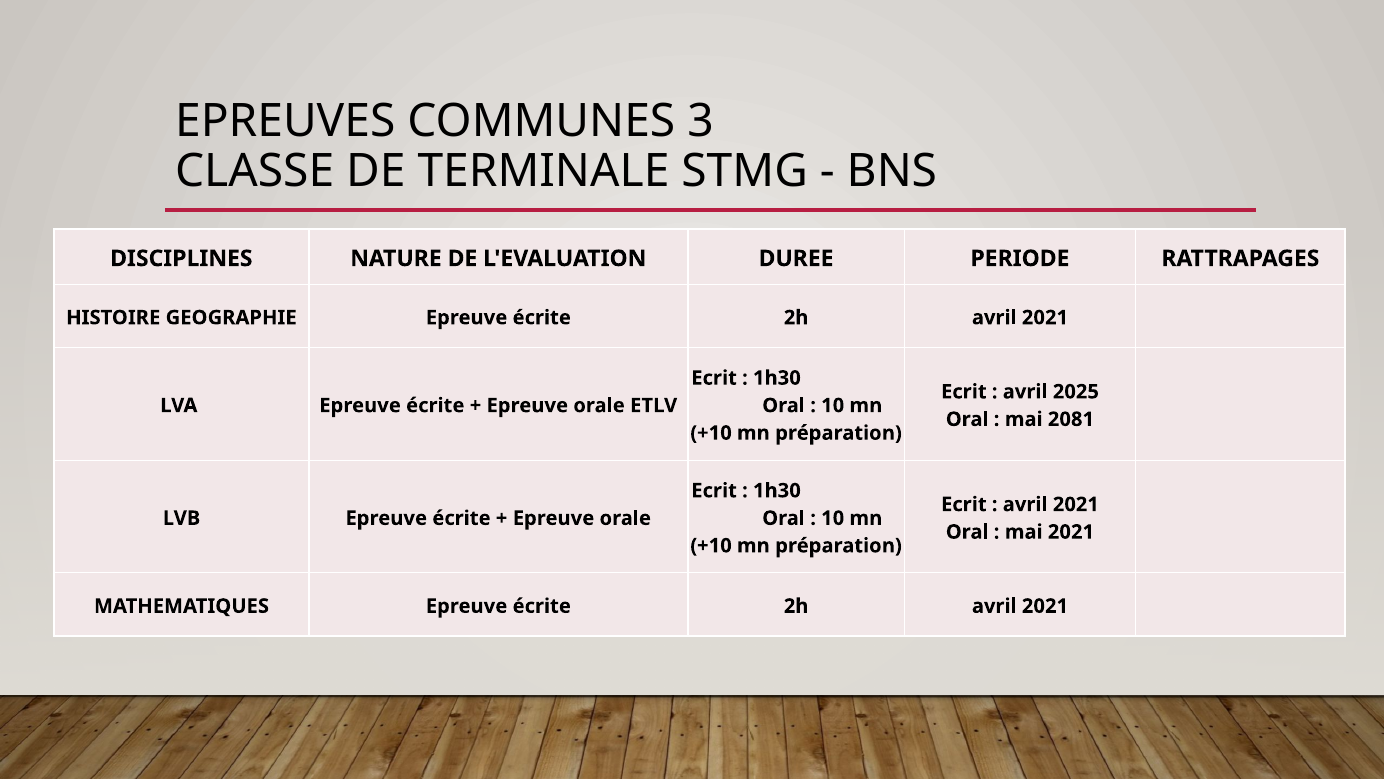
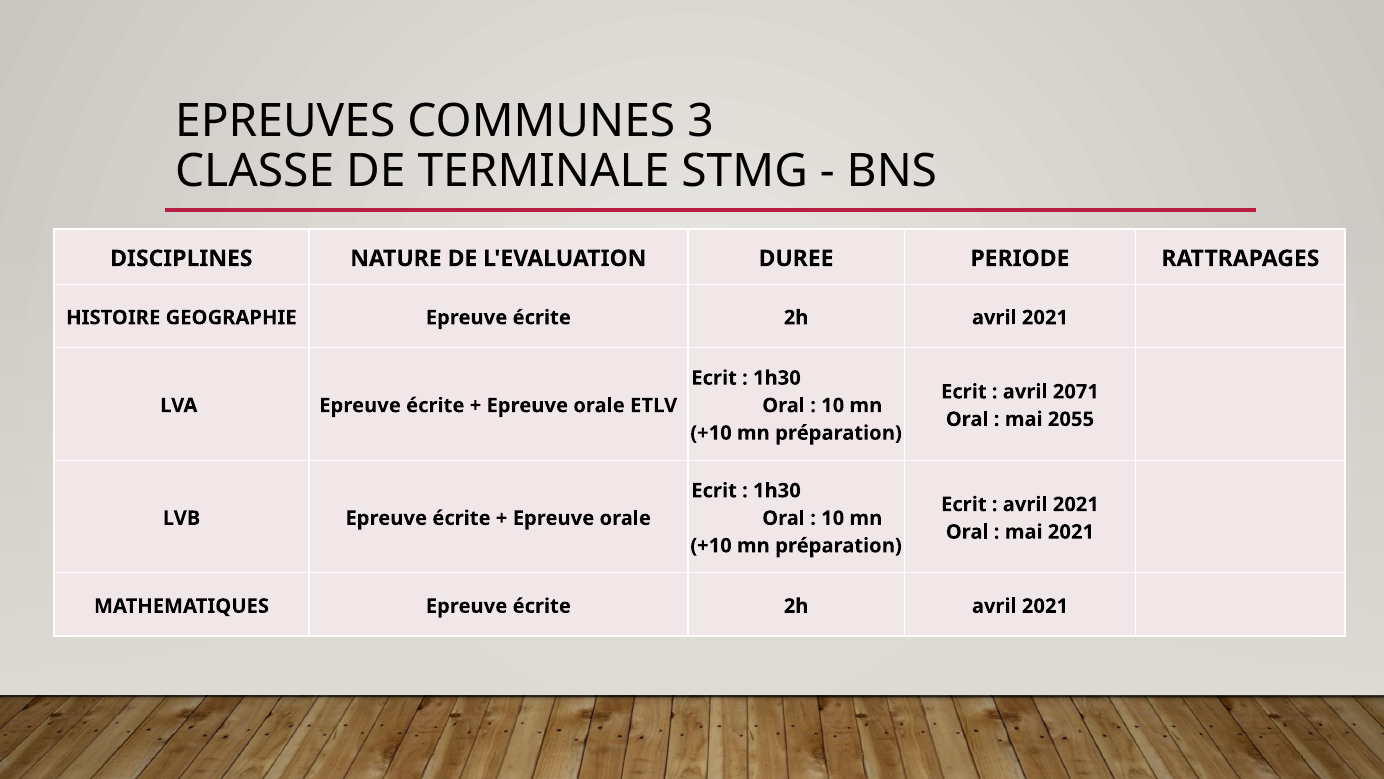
2025: 2025 -> 2071
2081: 2081 -> 2055
